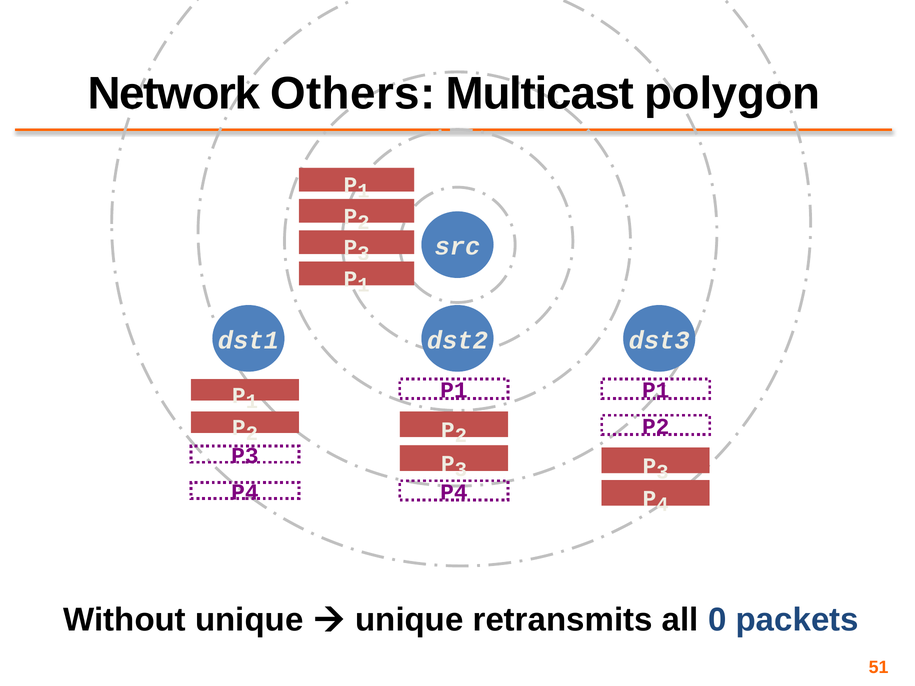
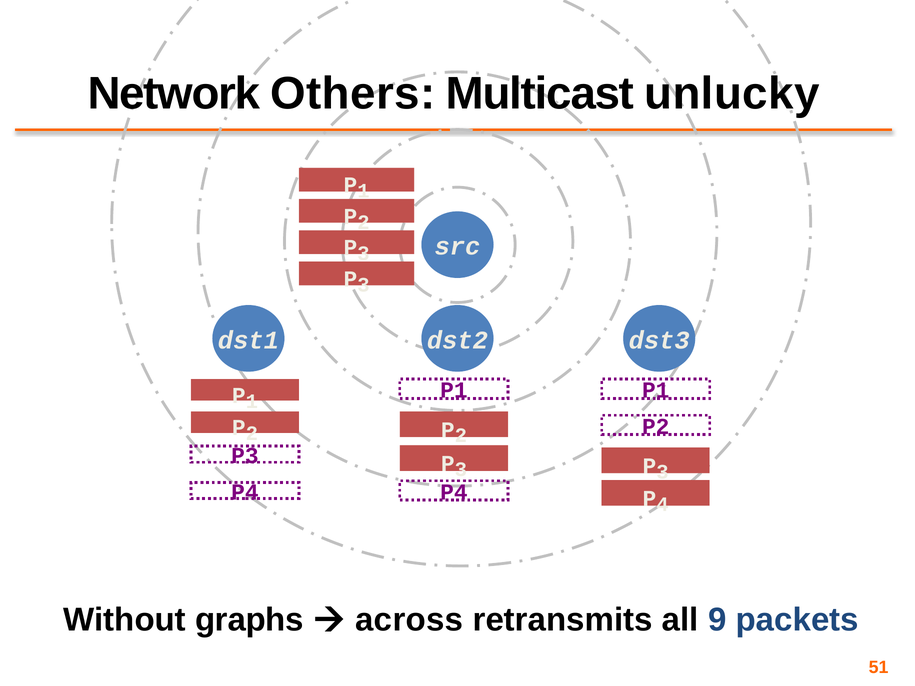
polygon: polygon -> unlucky
1 at (363, 285): 1 -> 3
Without unique: unique -> graphs
unique at (409, 620): unique -> across
0: 0 -> 9
